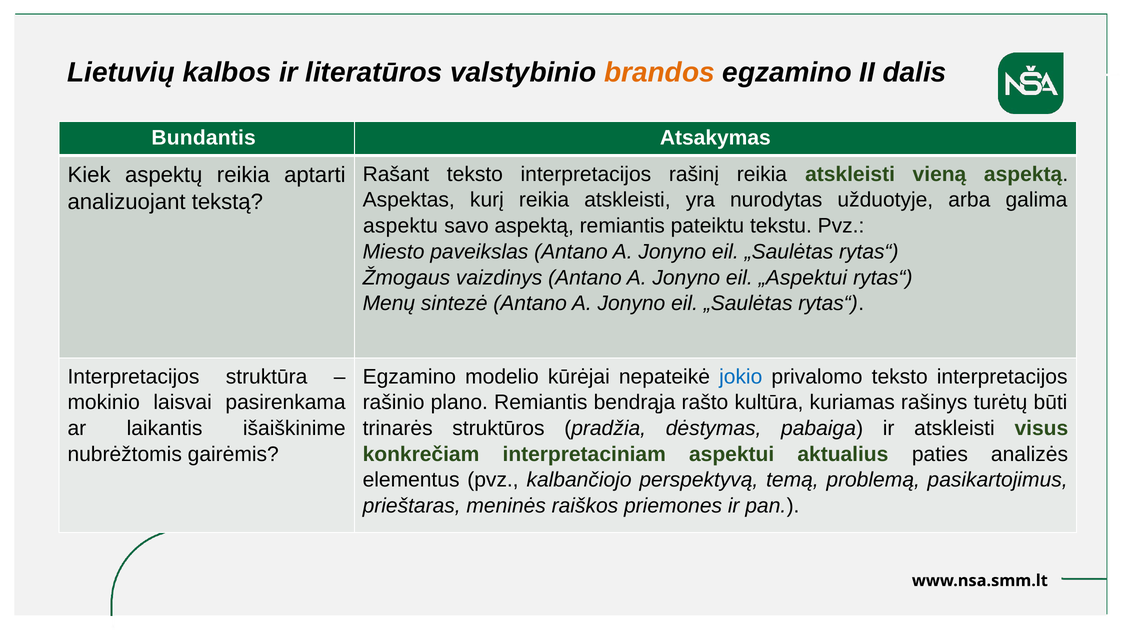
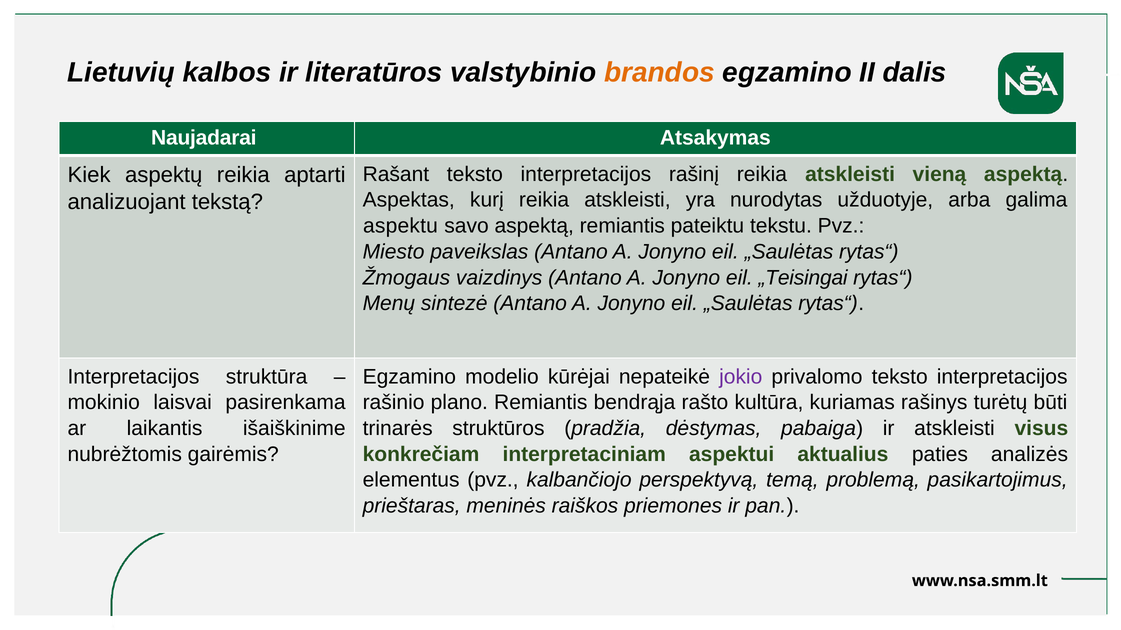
Bundantis: Bundantis -> Naujadarai
„Aspektui: „Aspektui -> „Teisingai
jokio colour: blue -> purple
